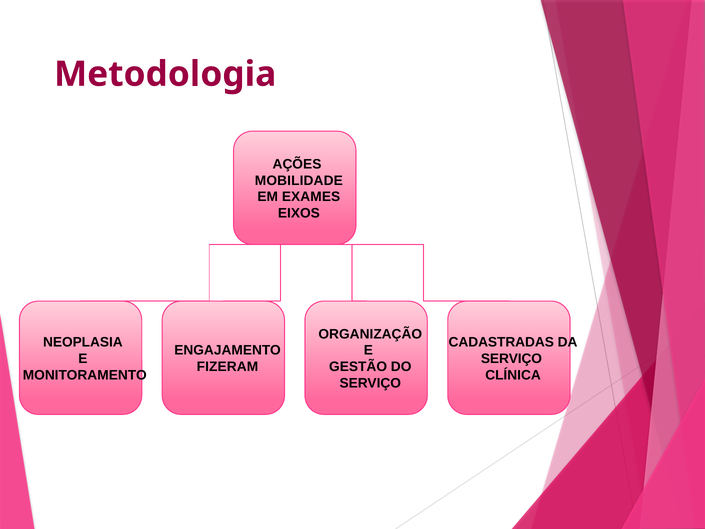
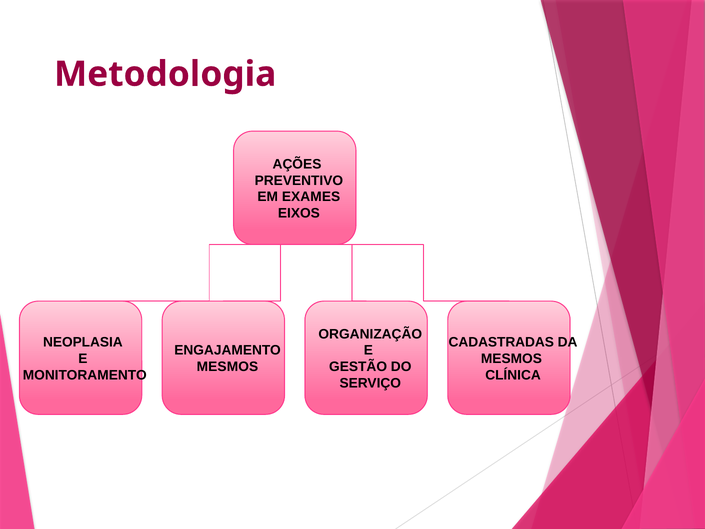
MOBILIDADE: MOBILIDADE -> PREVENTIVO
SERVIÇO at (511, 359): SERVIÇO -> MESMOS
FIZERAM at (227, 367): FIZERAM -> MESMOS
